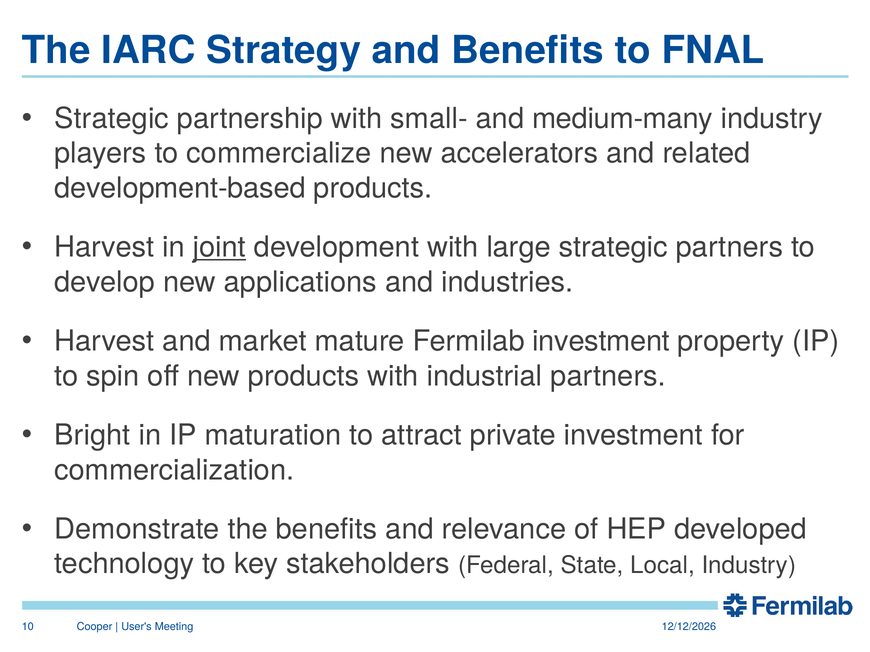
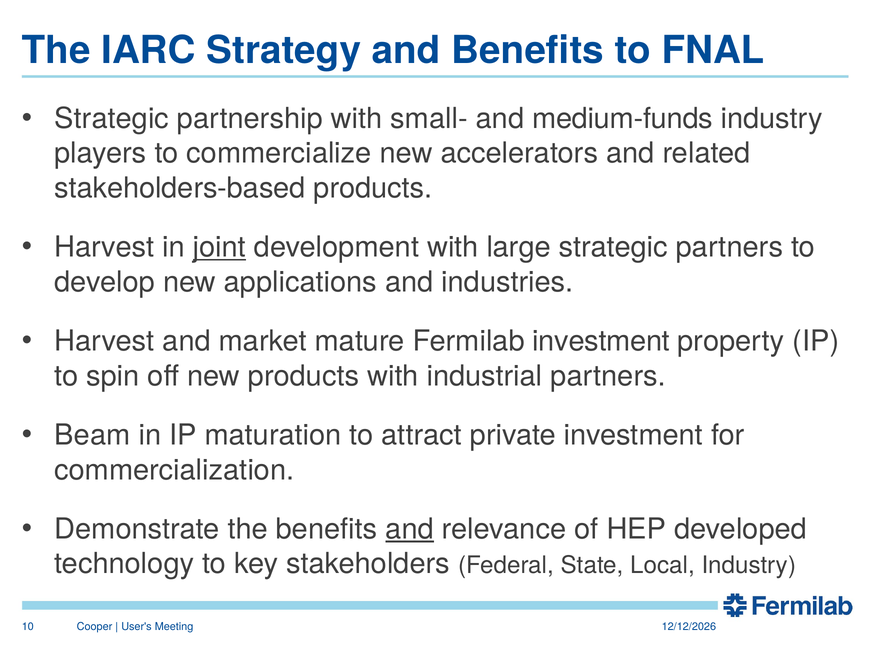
medium-many: medium-many -> medium-funds
development-based: development-based -> stakeholders-based
Bright: Bright -> Beam
and at (410, 530) underline: none -> present
